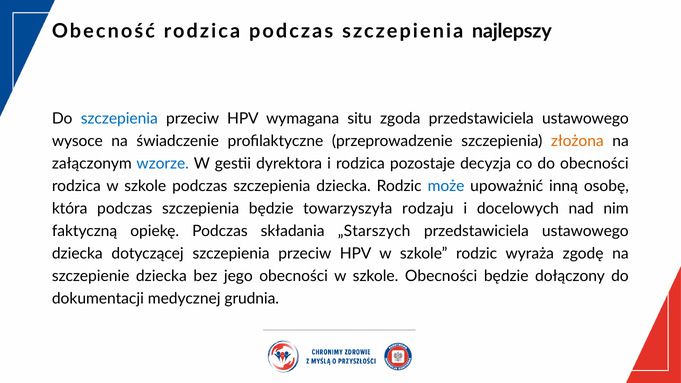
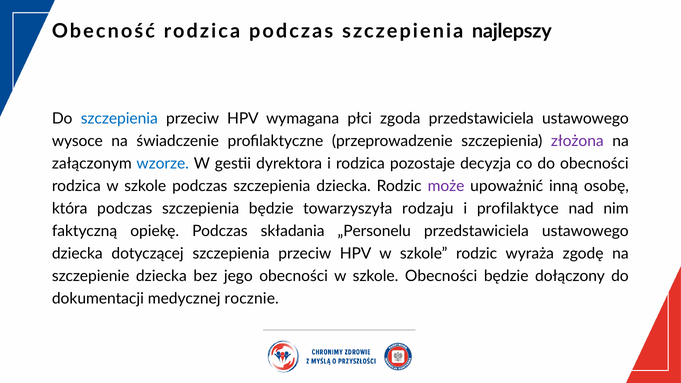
situ: situ -> płci
złożona colour: orange -> purple
może colour: blue -> purple
docelowych: docelowych -> profilaktyce
„Starszych: „Starszych -> „Personelu
grudnia: grudnia -> rocznie
